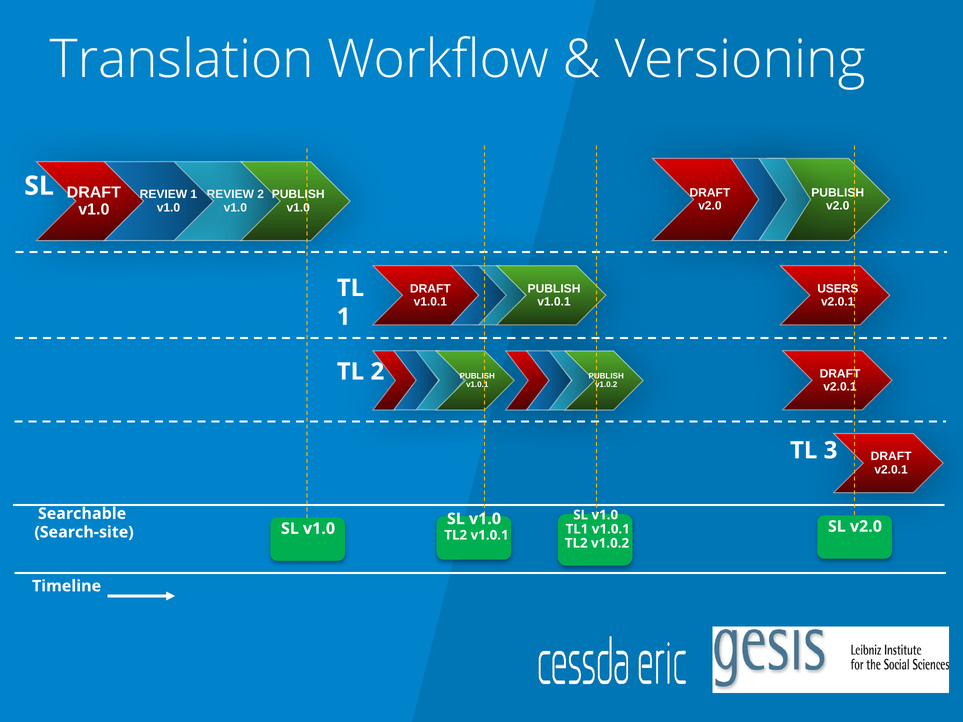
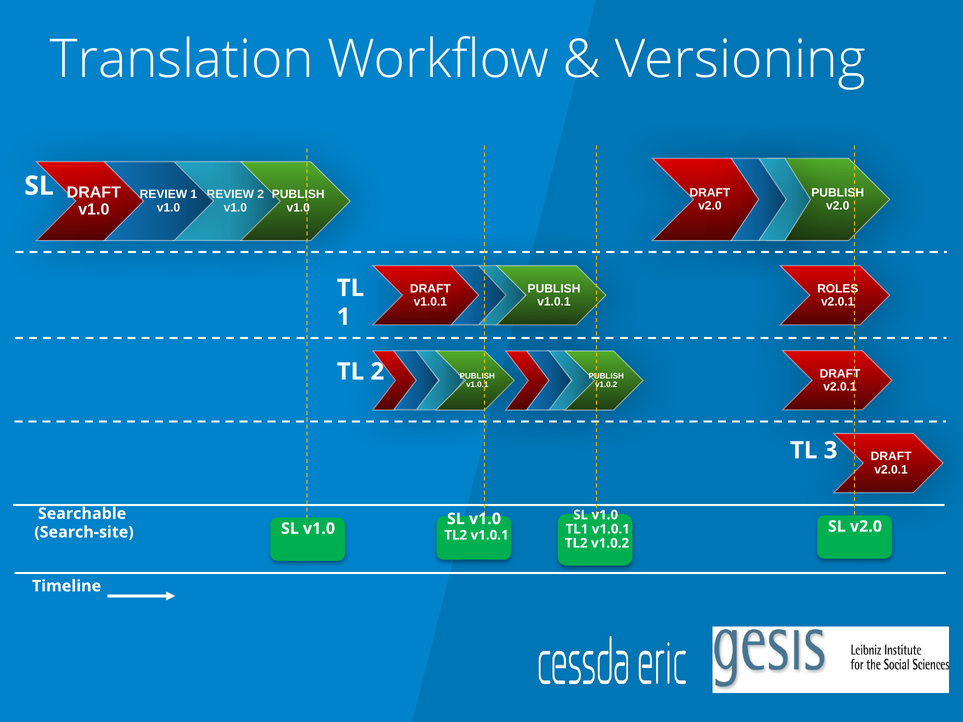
USERS: USERS -> ROLES
